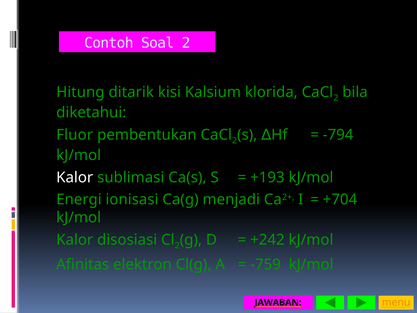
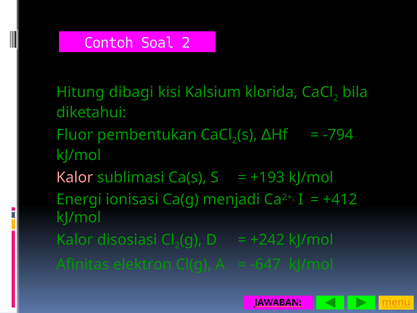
ditarik: ditarik -> dibagi
Kalor at (75, 177) colour: white -> pink
+704: +704 -> +412
-759: -759 -> -647
